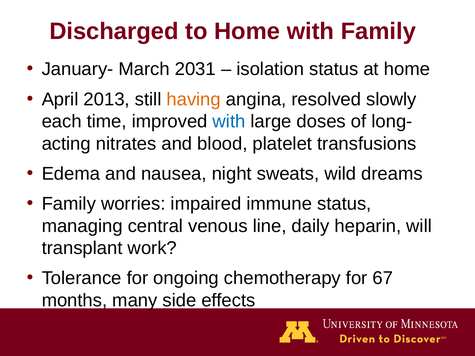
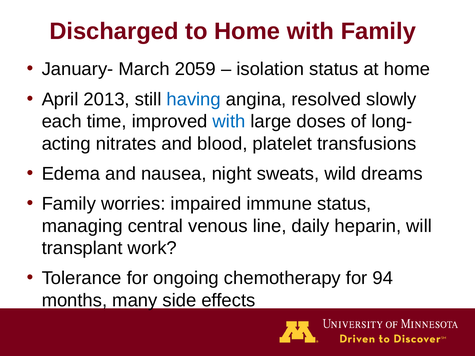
2031: 2031 -> 2059
having colour: orange -> blue
67: 67 -> 94
